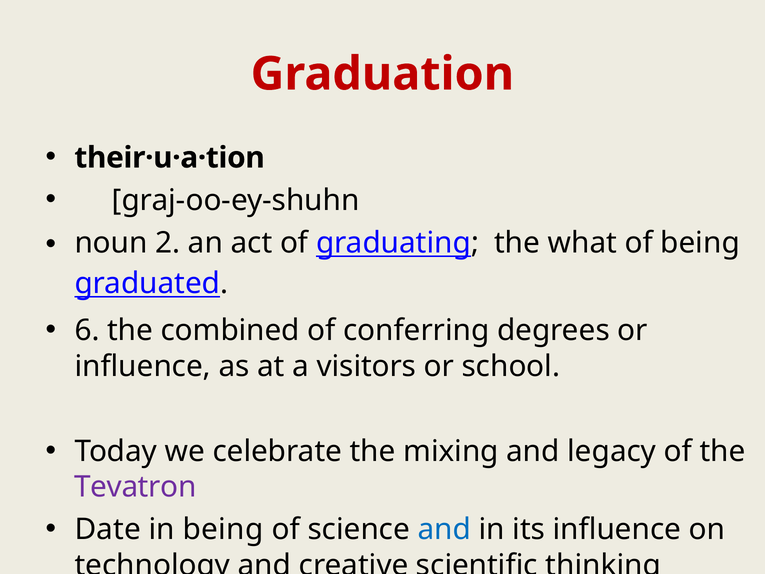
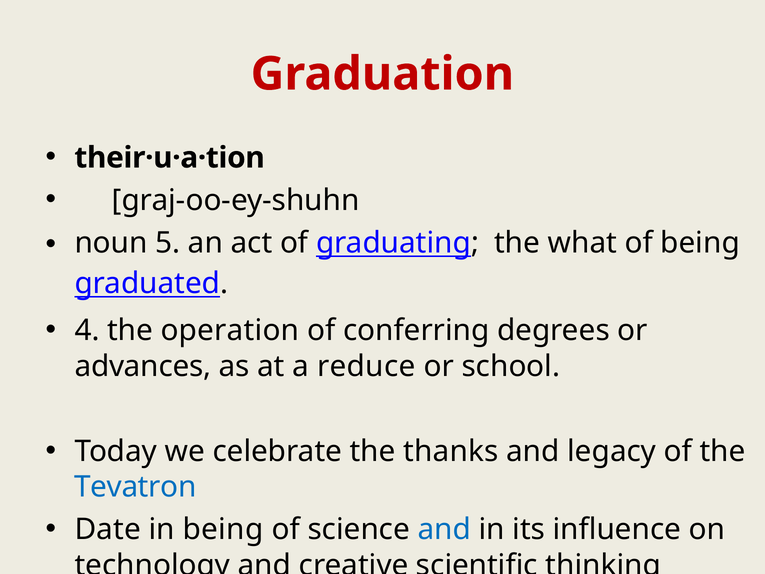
2: 2 -> 5
6: 6 -> 4
combined: combined -> operation
influence at (143, 366): influence -> advances
visitors: visitors -> reduce
mixing: mixing -> thanks
Tevatron colour: purple -> blue
